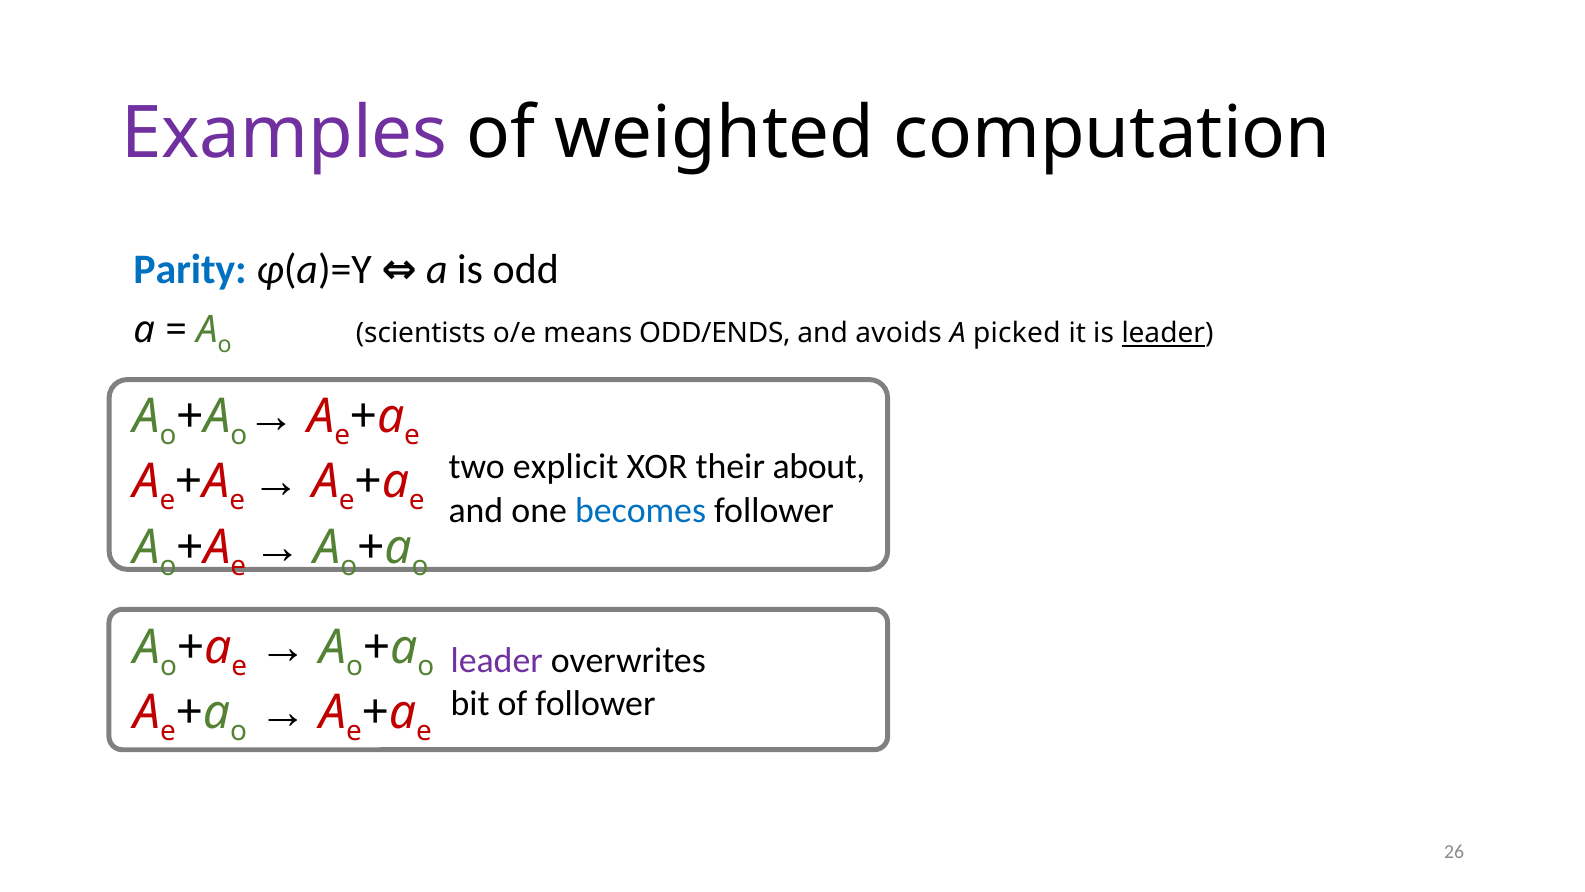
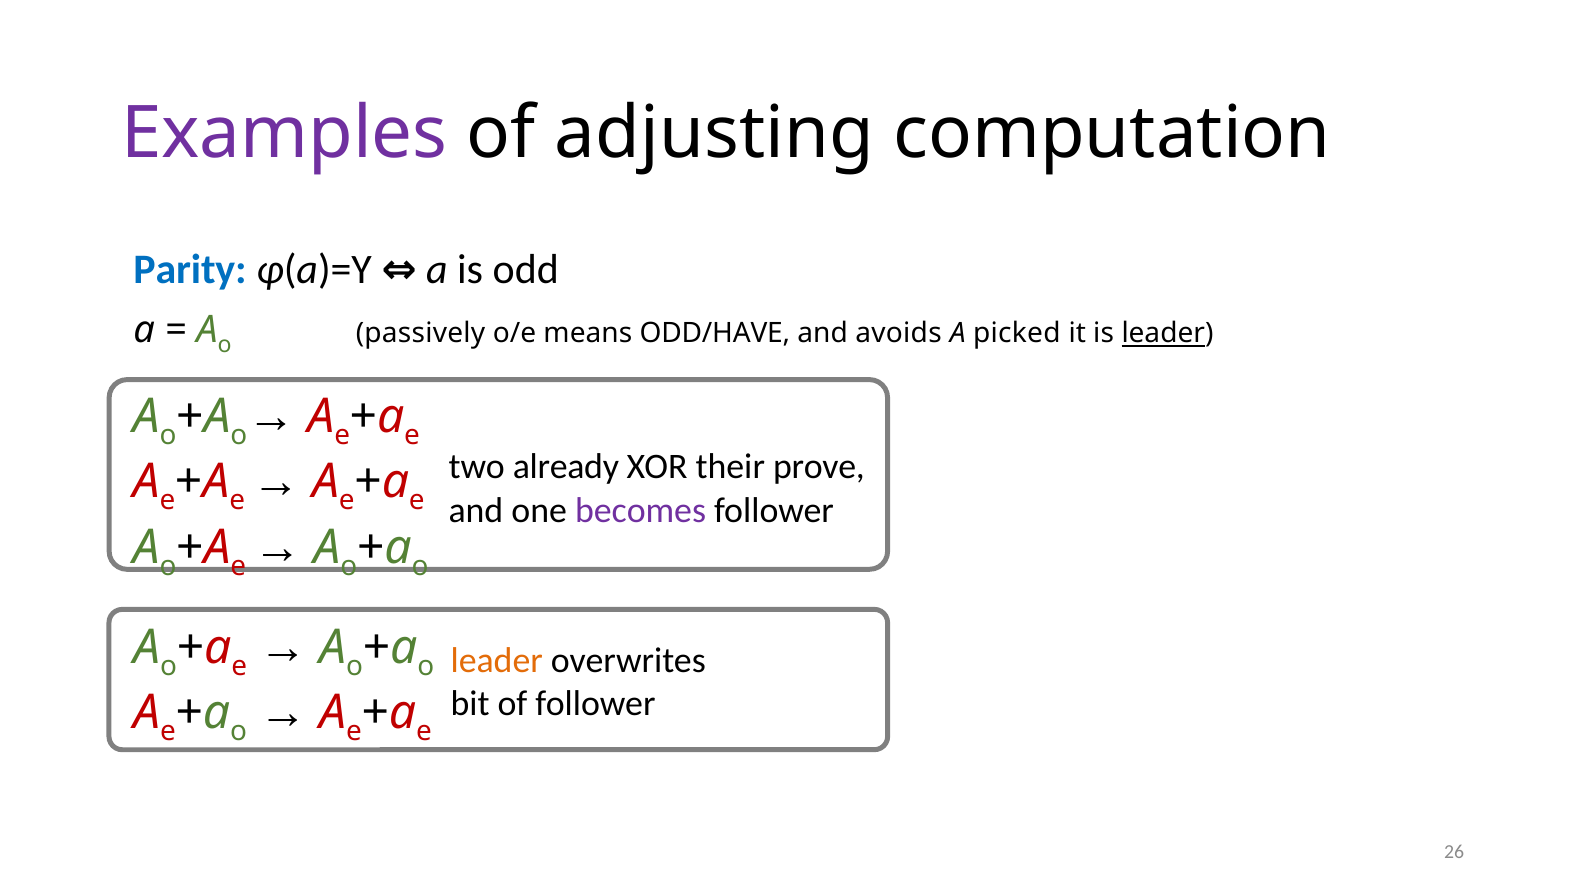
weighted: weighted -> adjusting
scientists: scientists -> passively
ODD/ENDS: ODD/ENDS -> ODD/HAVE
explicit: explicit -> already
about: about -> prove
becomes colour: blue -> purple
leader at (497, 660) colour: purple -> orange
